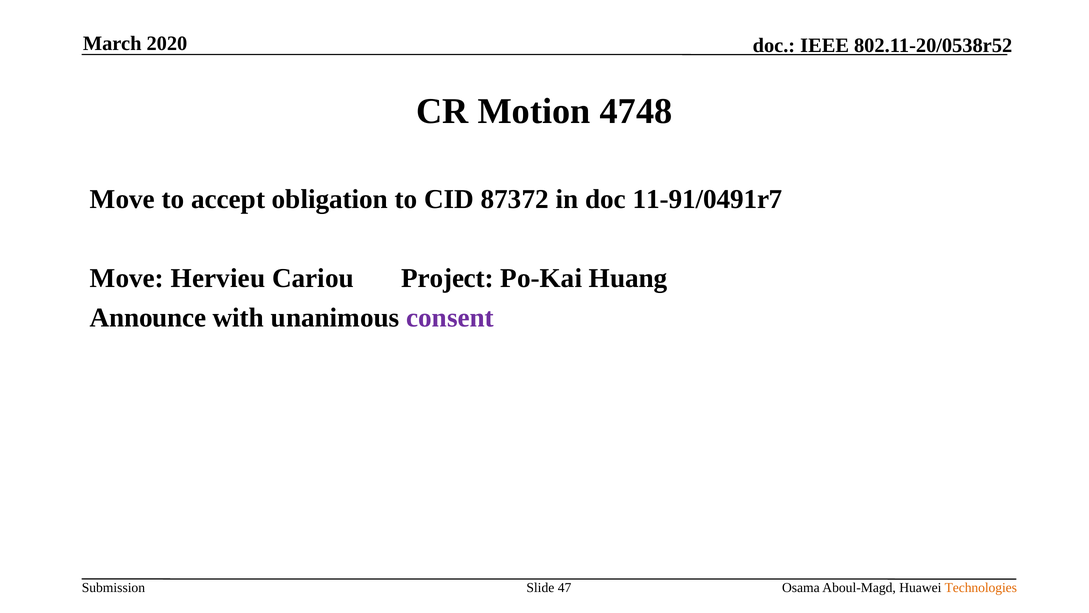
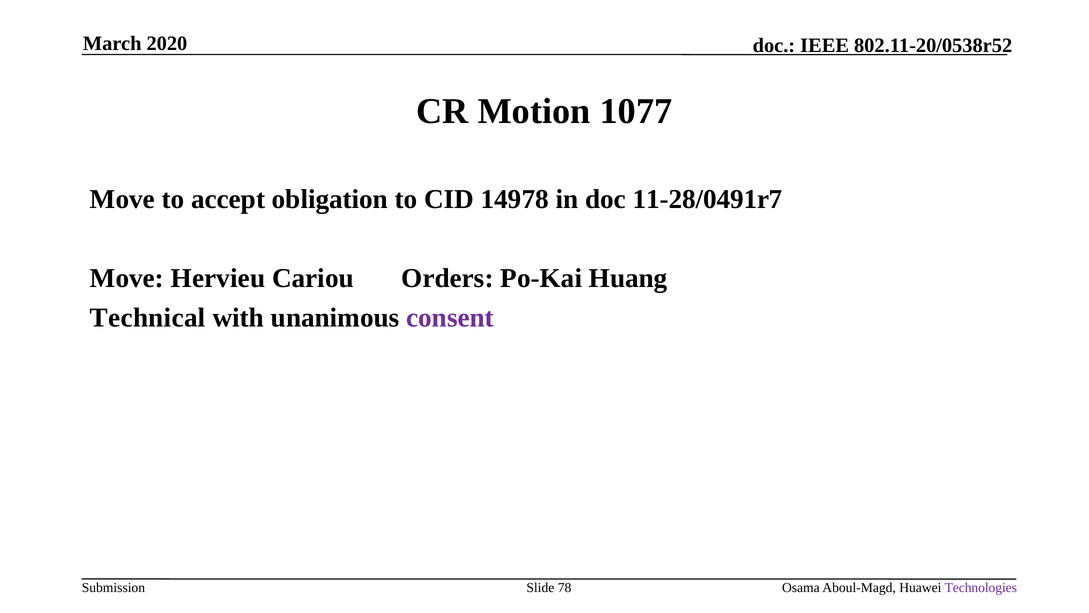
4748: 4748 -> 1077
87372: 87372 -> 14978
11-91/0491r7: 11-91/0491r7 -> 11-28/0491r7
Project: Project -> Orders
Announce: Announce -> Technical
47: 47 -> 78
Technologies colour: orange -> purple
